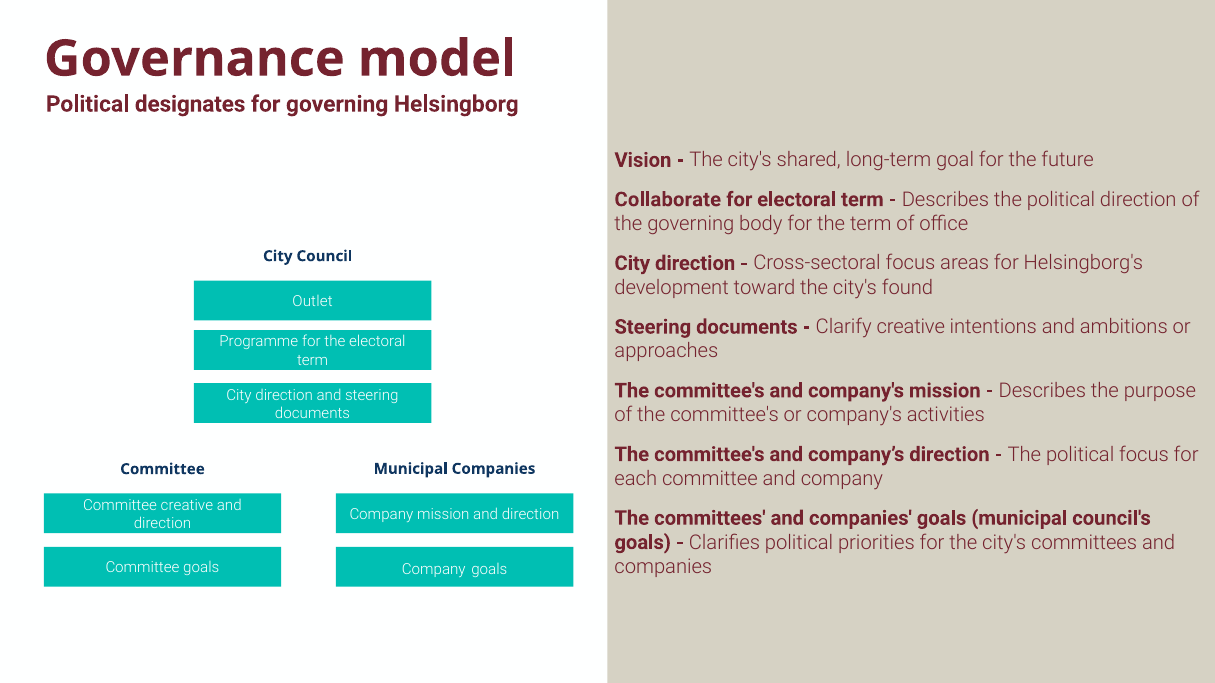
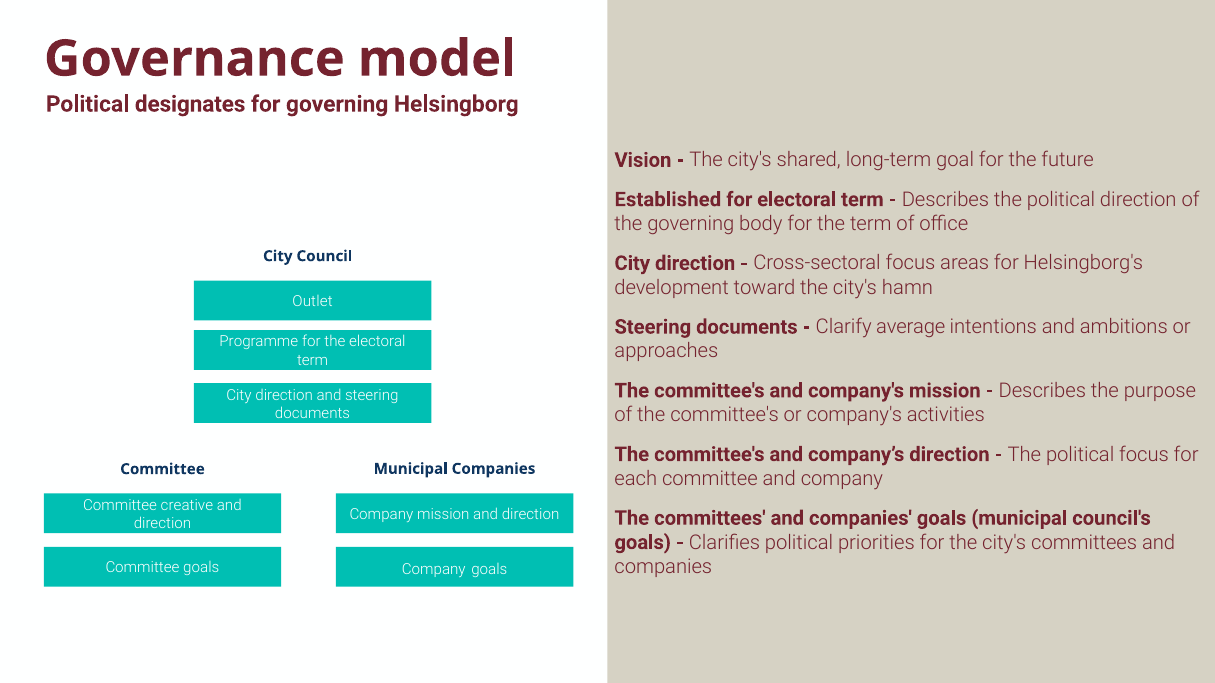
Collaborate: Collaborate -> Established
found: found -> hamn
Clarify creative: creative -> average
